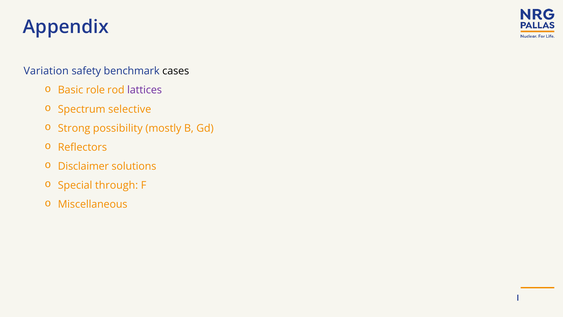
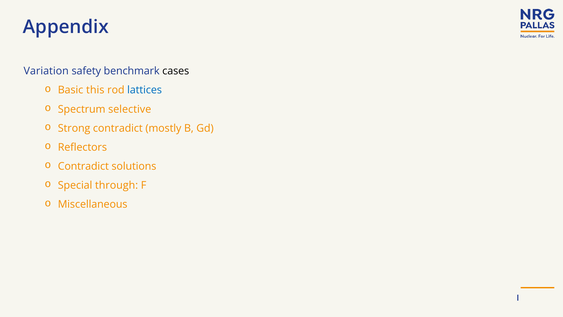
role: role -> this
lattices colour: purple -> blue
Strong possibility: possibility -> contradict
Disclaimer at (83, 166): Disclaimer -> Contradict
